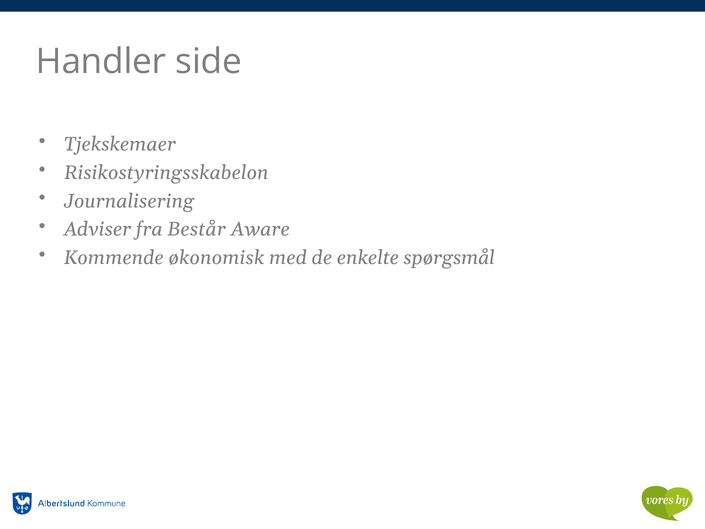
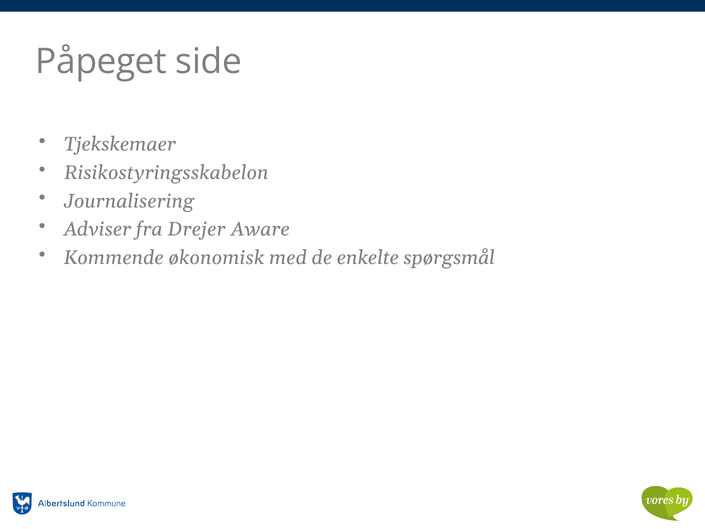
Handler: Handler -> Påpeget
Består: Består -> Drejer
